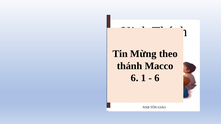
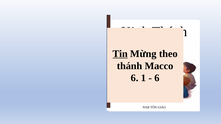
Tin underline: none -> present
